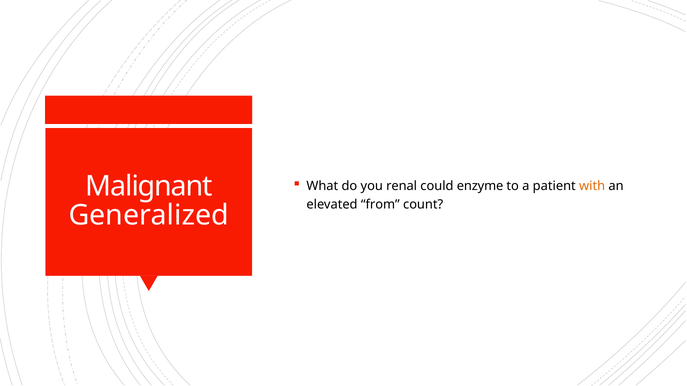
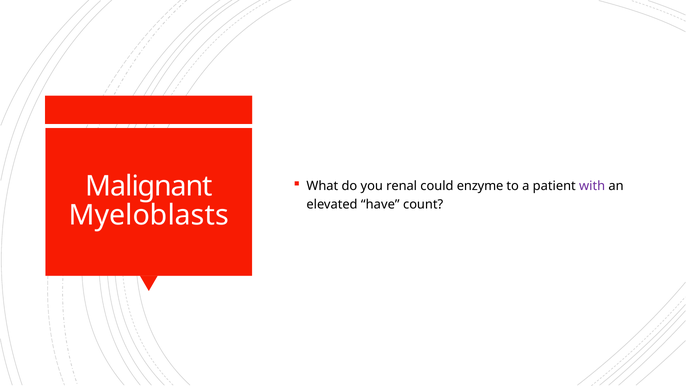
with colour: orange -> purple
from: from -> have
Generalized: Generalized -> Myeloblasts
